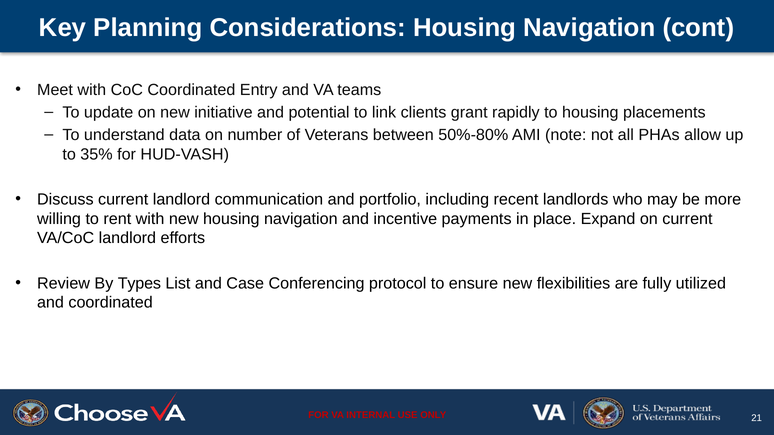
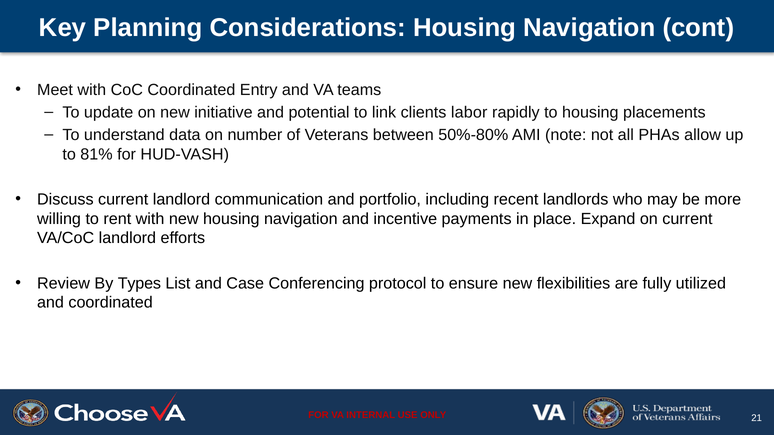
grant: grant -> labor
35%: 35% -> 81%
